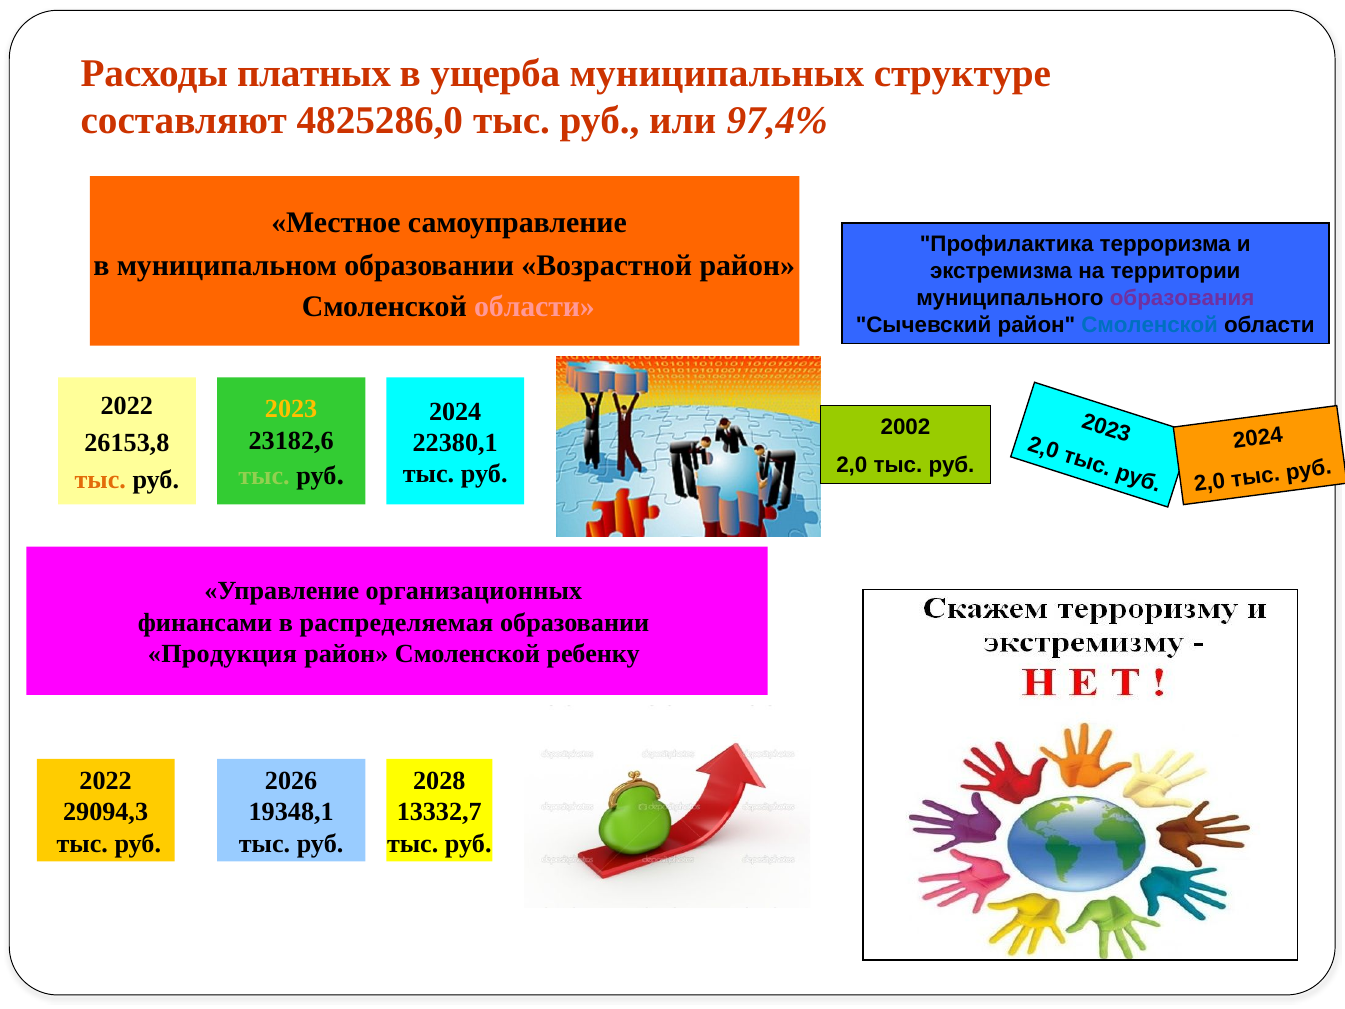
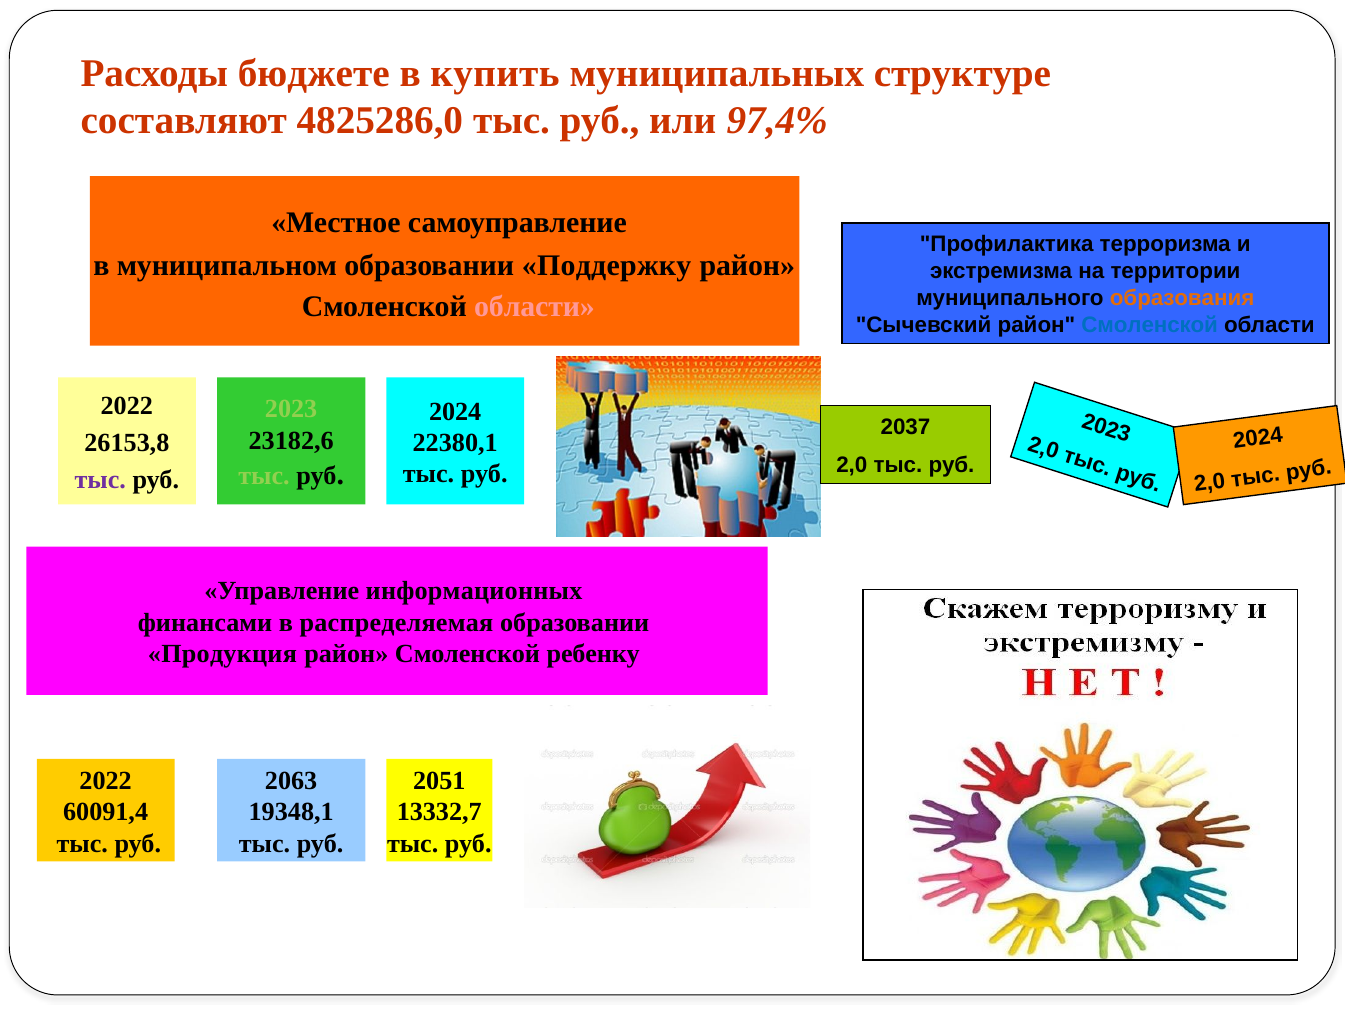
платных: платных -> бюджете
ущерба: ущерба -> купить
Возрастной: Возрастной -> Поддержку
образования colour: purple -> orange
2023 colour: yellow -> light green
2002: 2002 -> 2037
тыс at (100, 479) colour: orange -> purple
организационных: организационных -> информационных
2026: 2026 -> 2063
2028: 2028 -> 2051
29094,3: 29094,3 -> 60091,4
